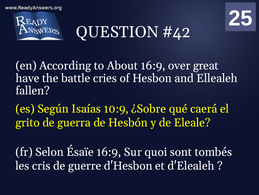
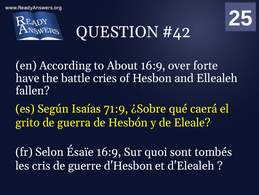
great: great -> forte
10:9: 10:9 -> 71:9
